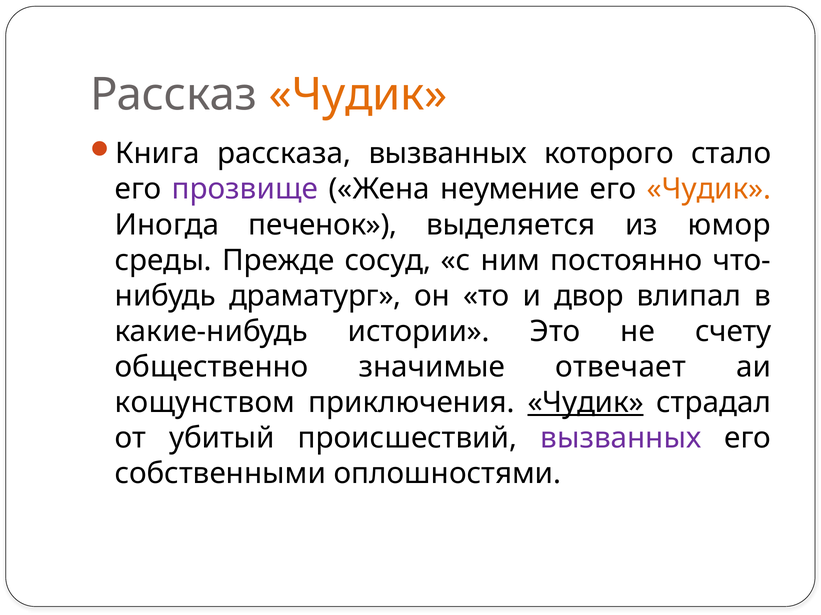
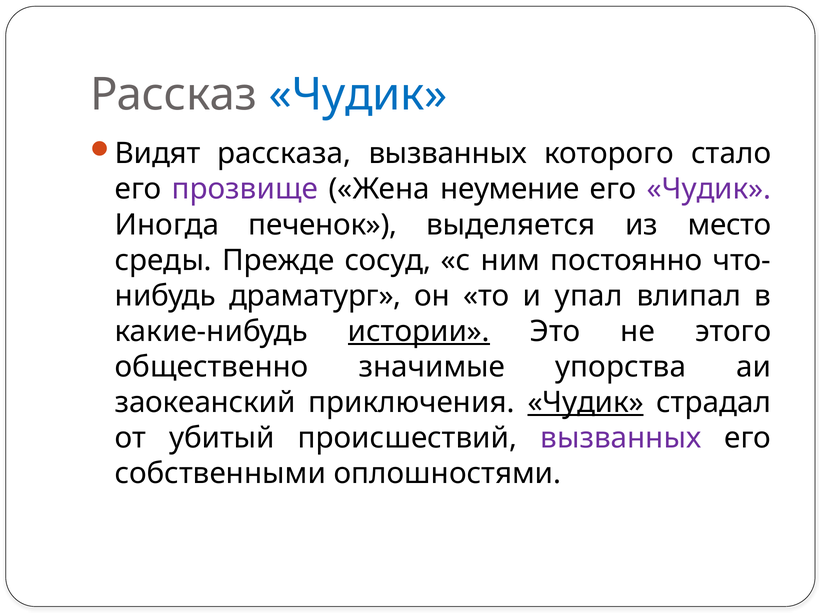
Чудик at (358, 95) colour: orange -> blue
Книга: Книга -> Видят
Чудик at (709, 189) colour: orange -> purple
юмор: юмор -> место
двор: двор -> упал
истории underline: none -> present
счету: счету -> этого
отвечает: отвечает -> упорства
кощунством: кощунством -> заокеанский
